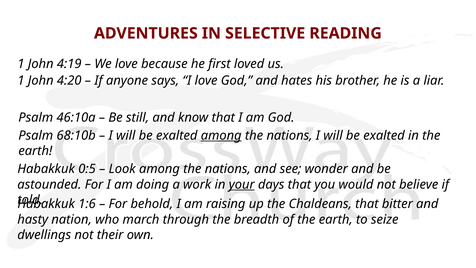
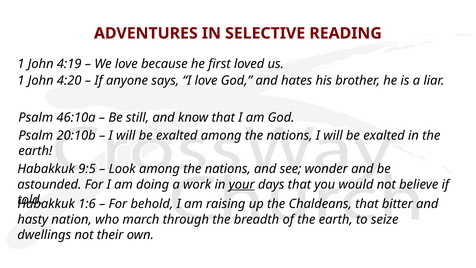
68:10b: 68:10b -> 20:10b
among at (221, 135) underline: present -> none
0:5: 0:5 -> 9:5
